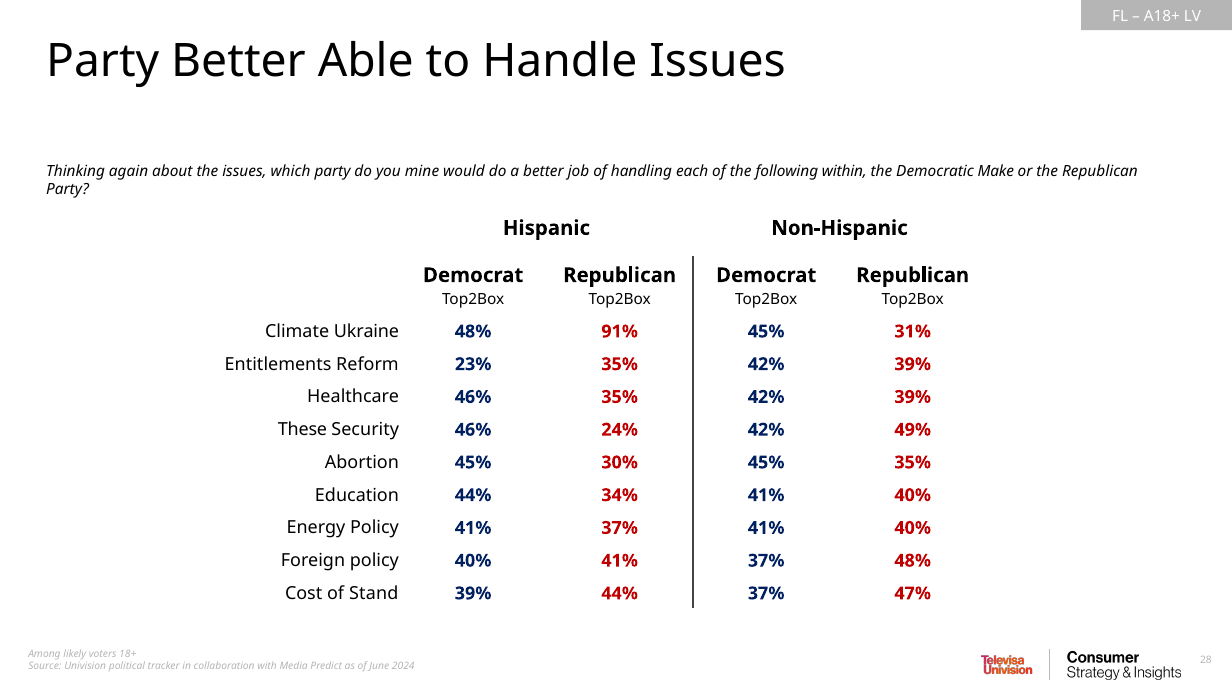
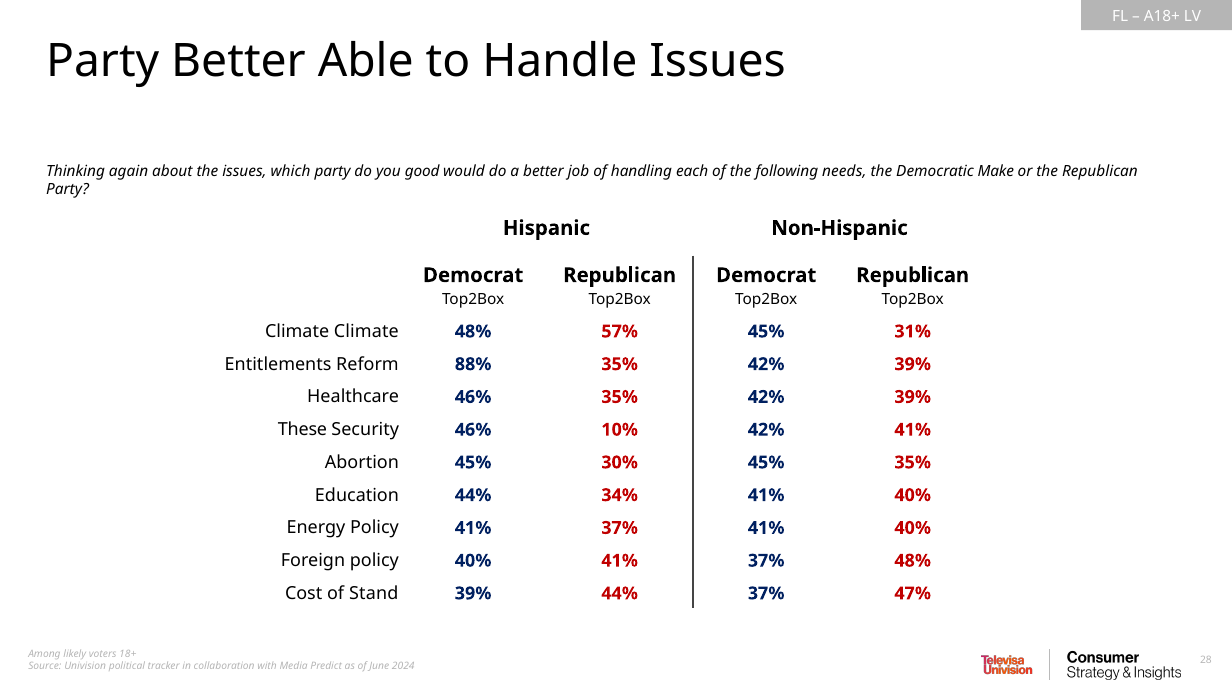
mine: mine -> good
within: within -> needs
Climate Ukraine: Ukraine -> Climate
91%: 91% -> 57%
23%: 23% -> 88%
24%: 24% -> 10%
42% 49%: 49% -> 41%
